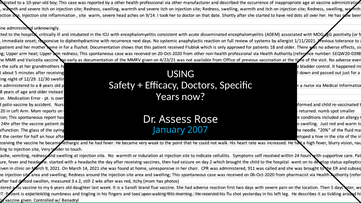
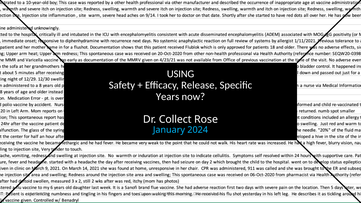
Doctors: Doctors -> Release
Assess: Assess -> Collect
2007: 2007 -> 2024
